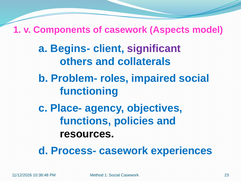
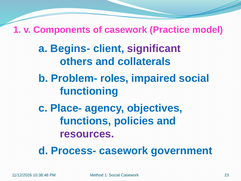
Aspects: Aspects -> Practice
resources colour: black -> purple
experiences: experiences -> government
